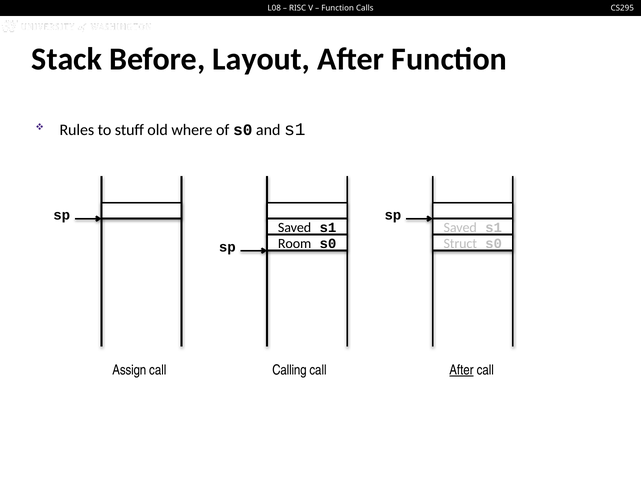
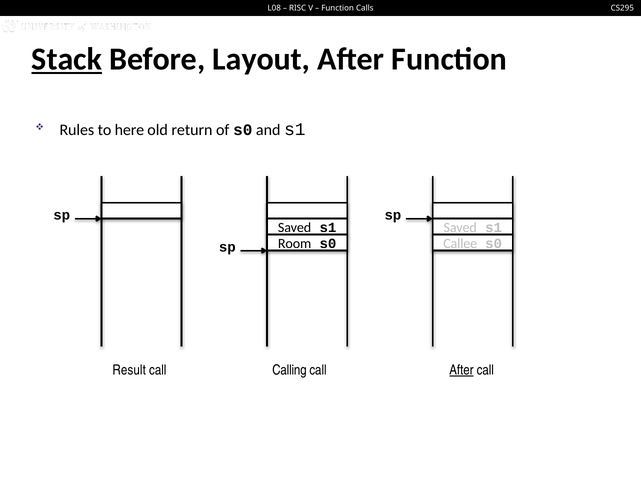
Stack underline: none -> present
stuff: stuff -> here
where: where -> return
Struct: Struct -> Callee
Assign: Assign -> Result
